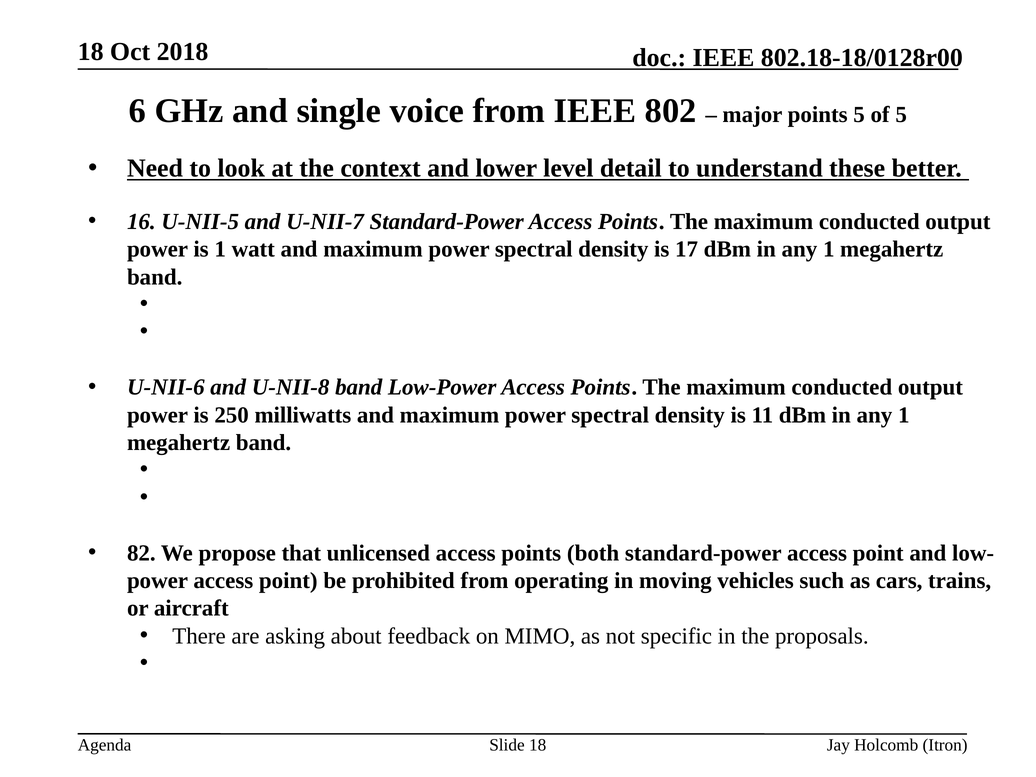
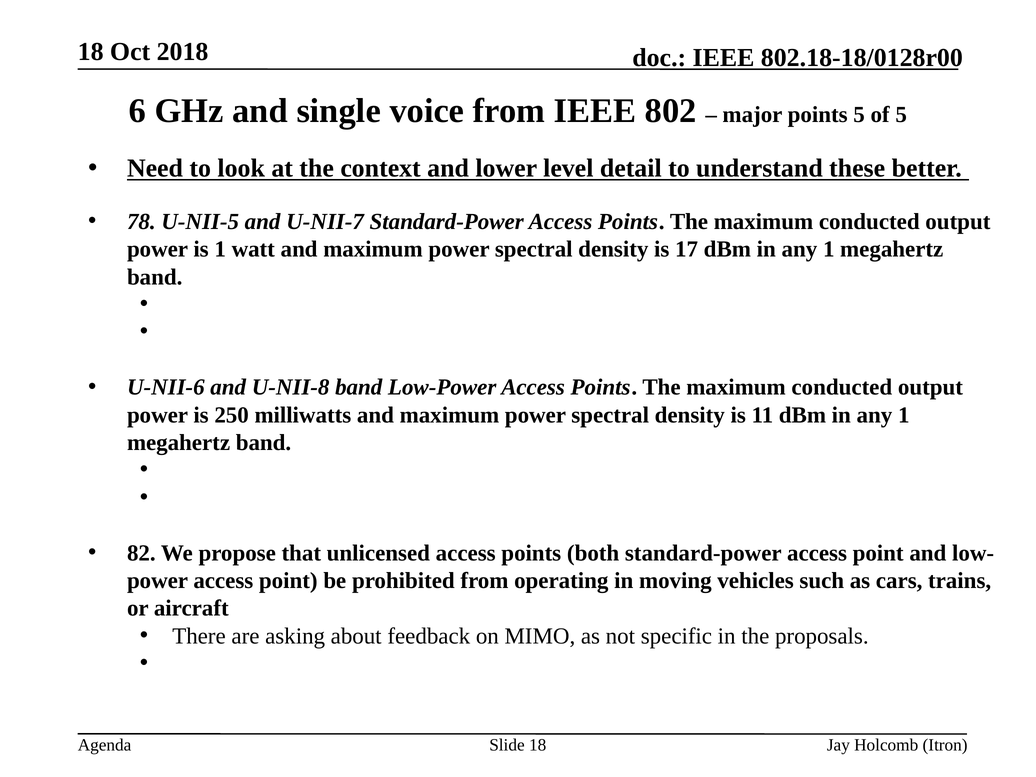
16: 16 -> 78
